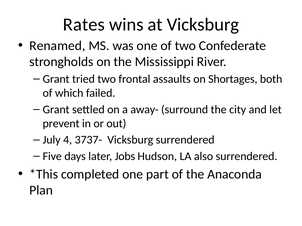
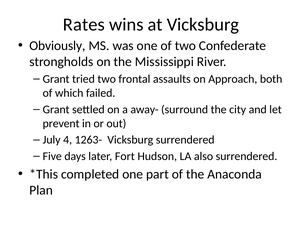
Renamed: Renamed -> Obviously
Shortages: Shortages -> Approach
3737-: 3737- -> 1263-
Jobs: Jobs -> Fort
